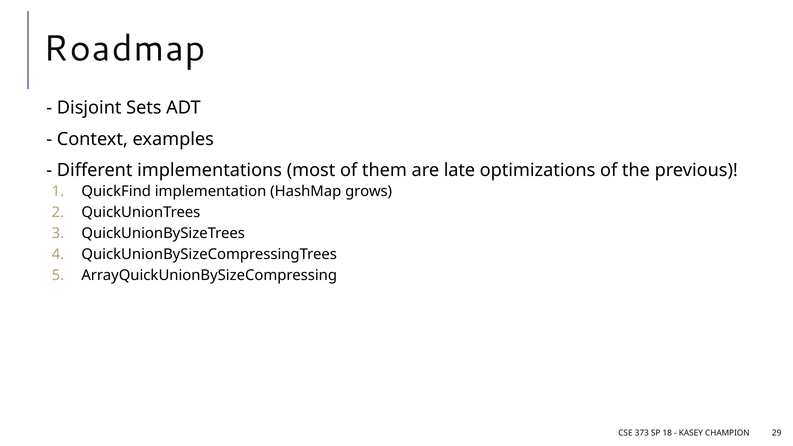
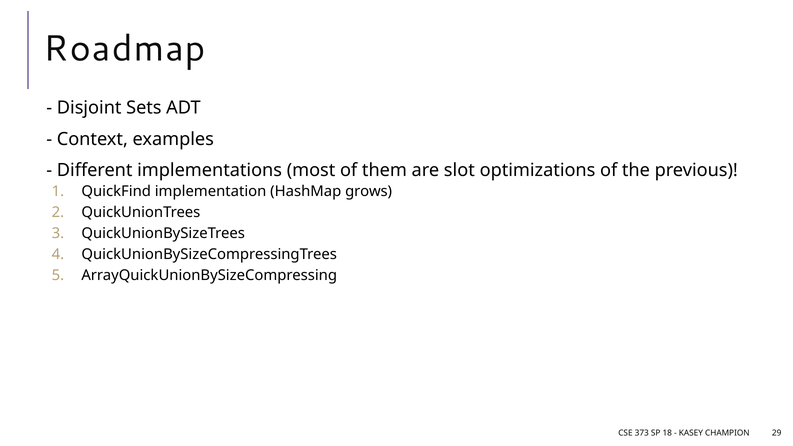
late: late -> slot
